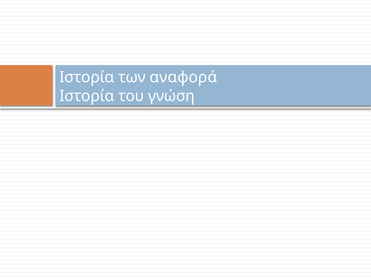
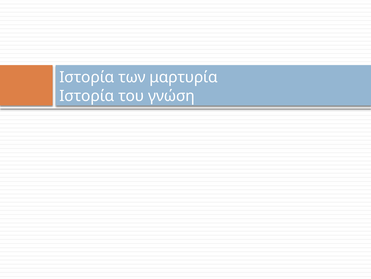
αναφορά: αναφορά -> μαρτυρία
